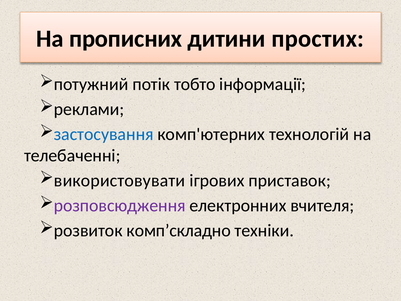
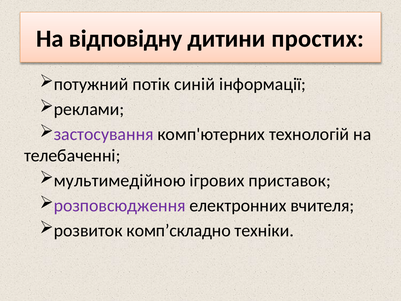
прописних: прописних -> відповідну
тобто: тобто -> синій
застосування colour: blue -> purple
використовувати: використовувати -> мультимедійною
